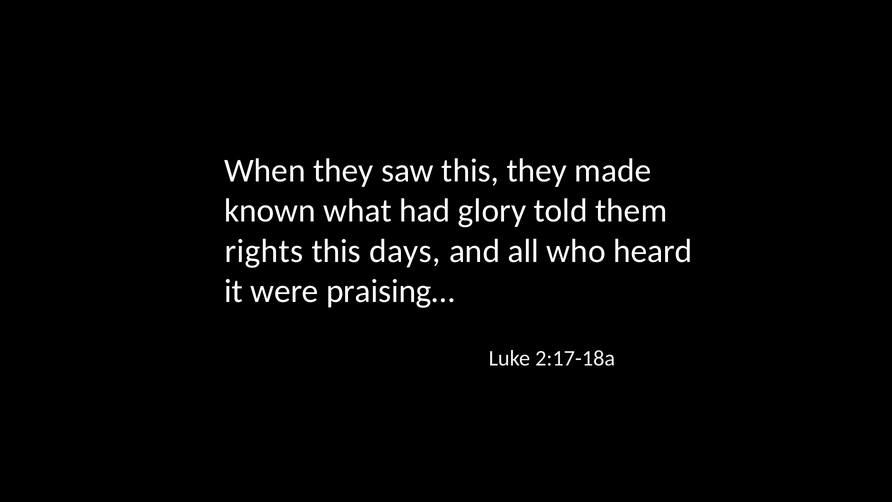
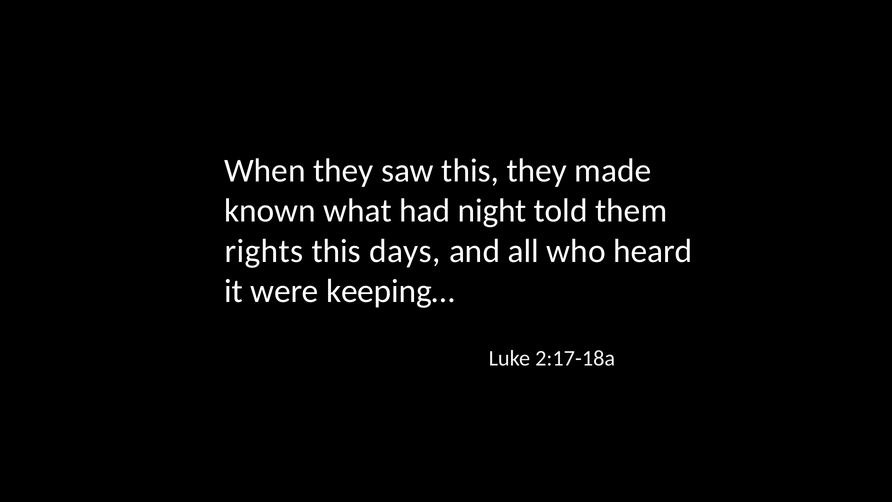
glory: glory -> night
praising…: praising… -> keeping…
